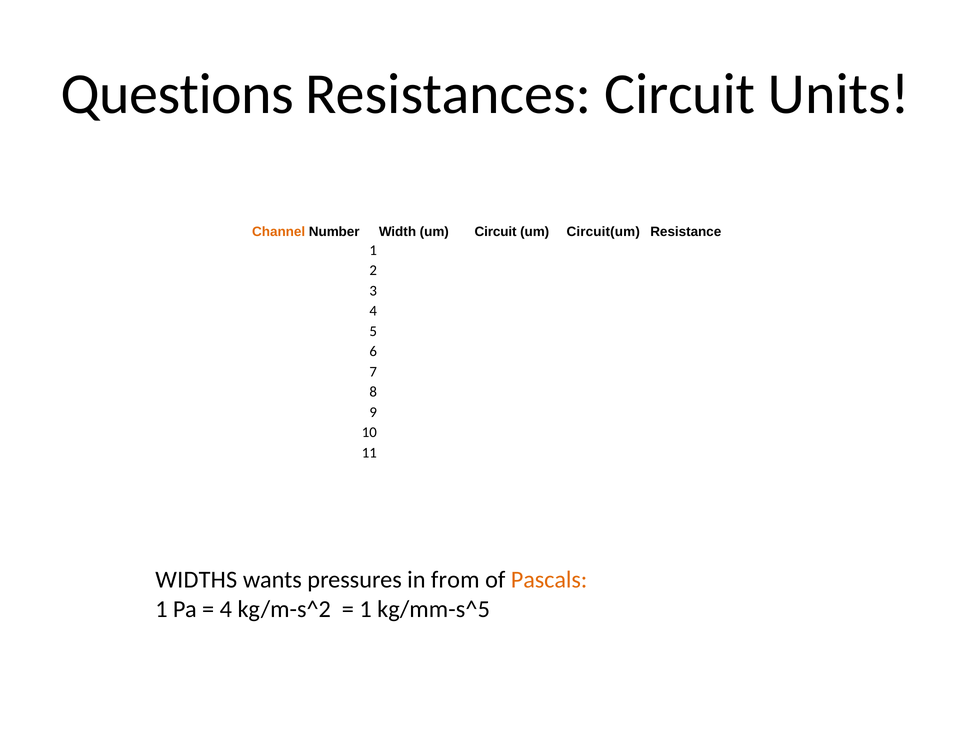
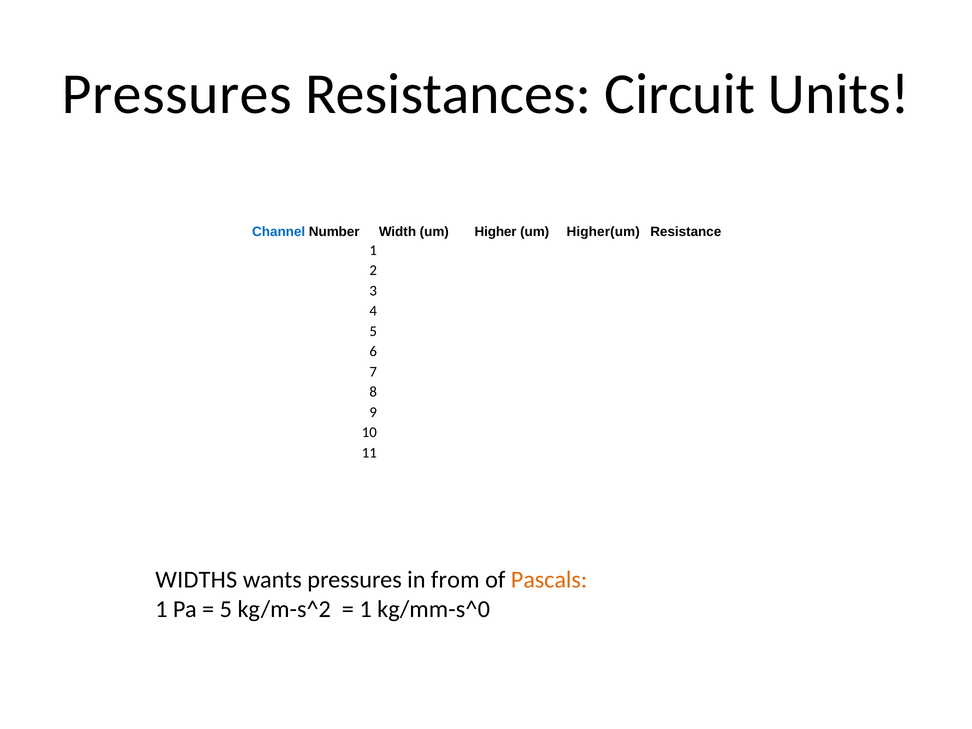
Questions at (177, 94): Questions -> Pressures
Channel colour: orange -> blue
um Circuit: Circuit -> Higher
Circuit(um: Circuit(um -> Higher(um
4 at (226, 609): 4 -> 5
kg/mm-s^5: kg/mm-s^5 -> kg/mm-s^0
